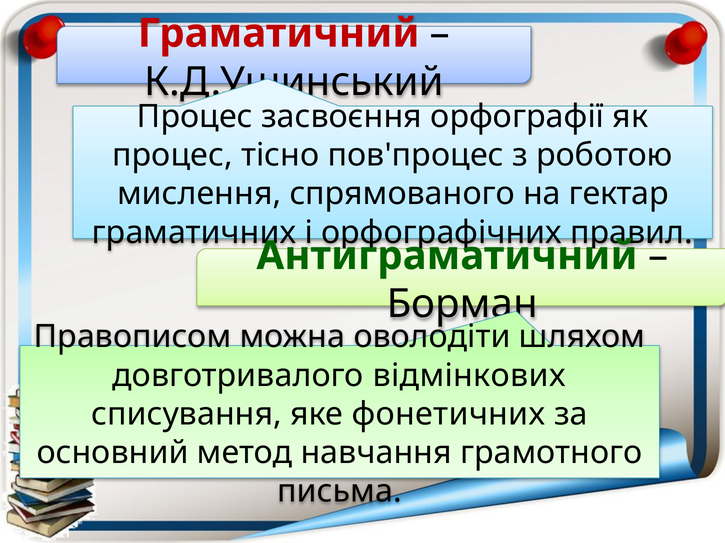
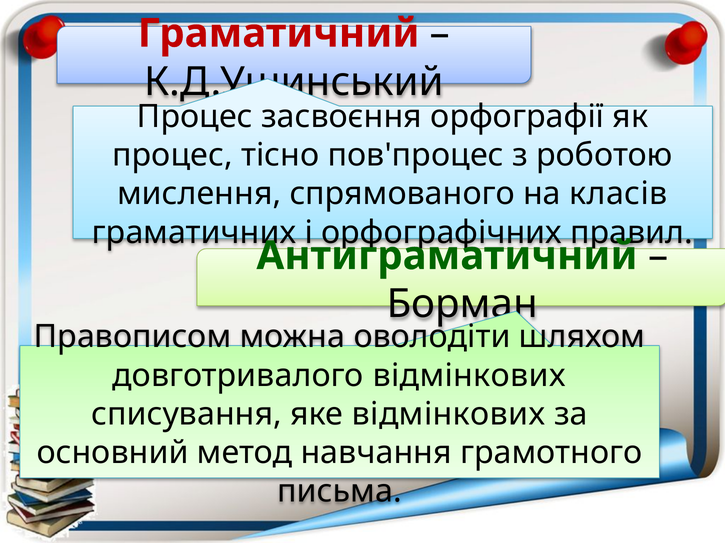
гектар: гектар -> класів
яке фонетичних: фонетичних -> відмінкових
